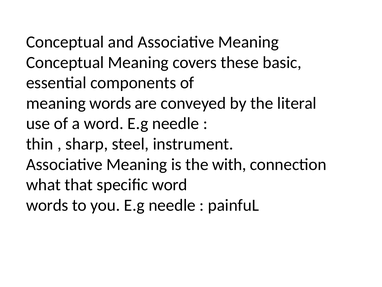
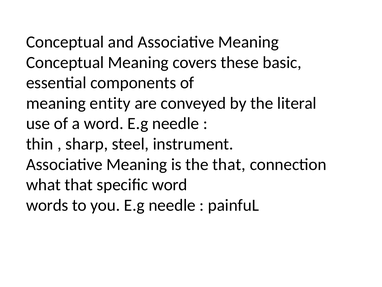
meaning words: words -> entity
the with: with -> that
